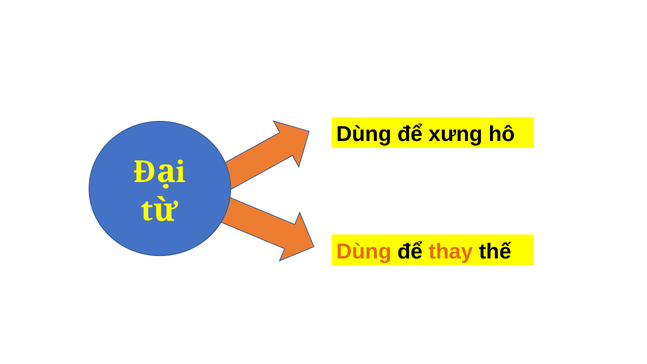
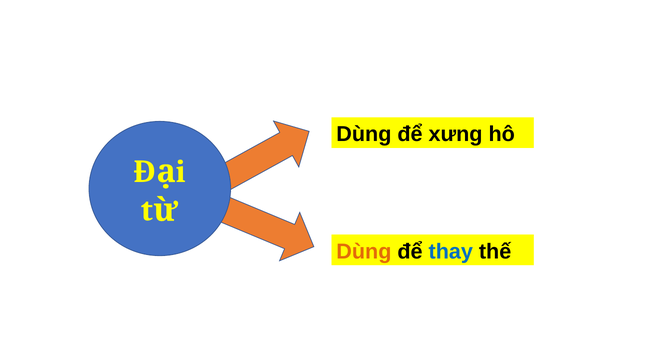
thay colour: orange -> blue
